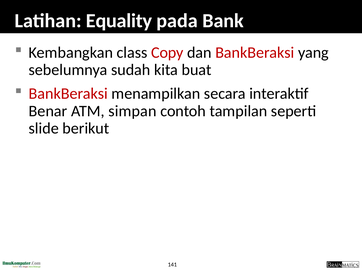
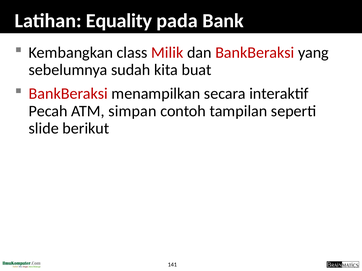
Copy: Copy -> Milik
Benar: Benar -> Pecah
